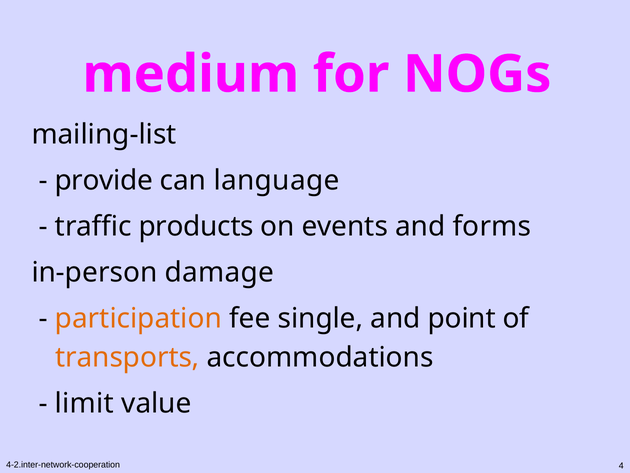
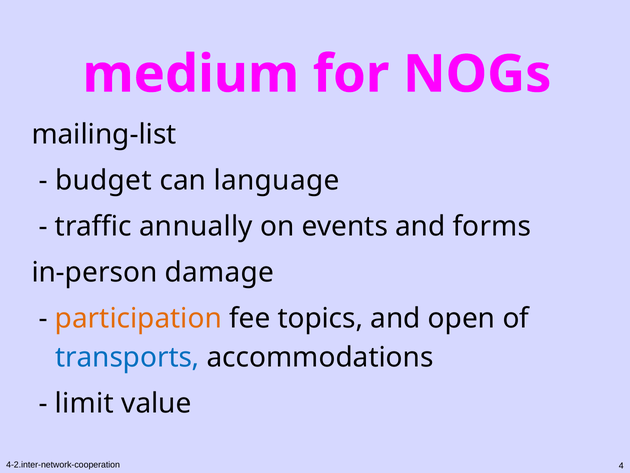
provide: provide -> budget
products: products -> annually
single: single -> topics
point: point -> open
transports colour: orange -> blue
